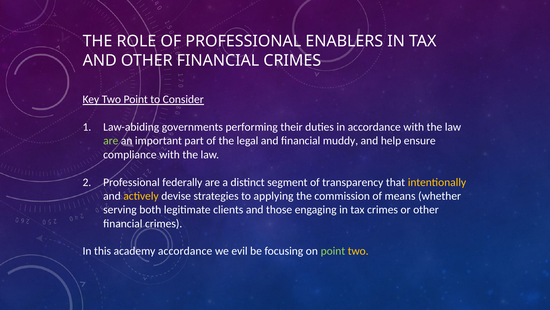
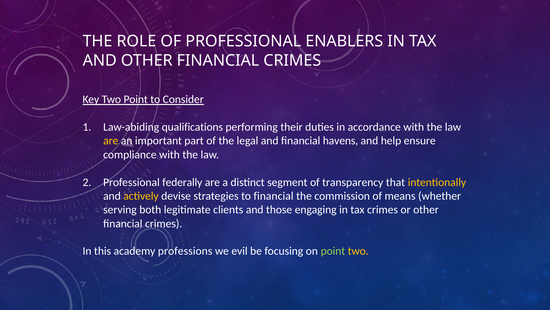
governments: governments -> qualifications
are at (111, 141) colour: light green -> yellow
muddy: muddy -> havens
to applying: applying -> financial
academy accordance: accordance -> professions
